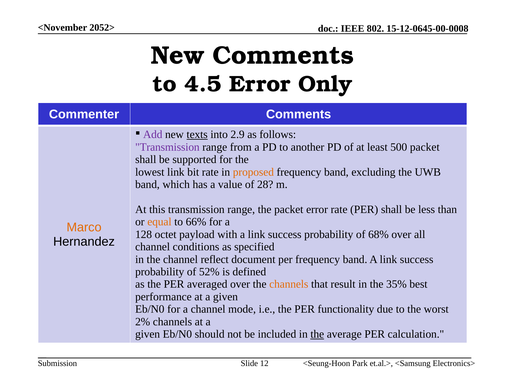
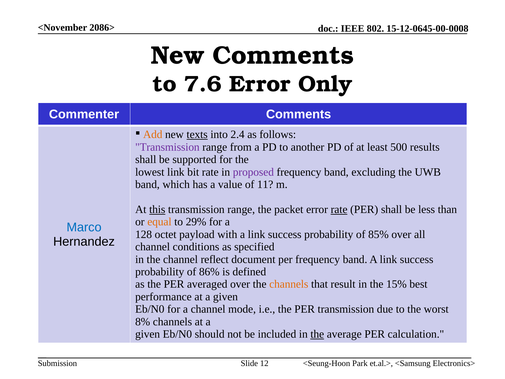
2052>: 2052> -> 2086>
4.5: 4.5 -> 7.6
Add colour: purple -> orange
2.9: 2.9 -> 2.4
500 packet: packet -> results
proposed colour: orange -> purple
28: 28 -> 11
this underline: none -> present
rate at (339, 209) underline: none -> present
66%: 66% -> 29%
Marco colour: orange -> blue
68%: 68% -> 85%
52%: 52% -> 86%
35%: 35% -> 15%
PER functionality: functionality -> transmission
2%: 2% -> 8%
